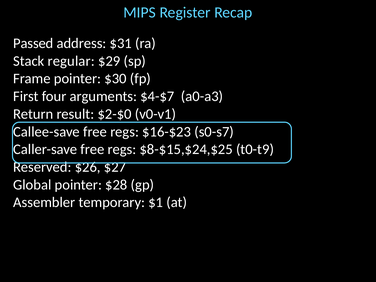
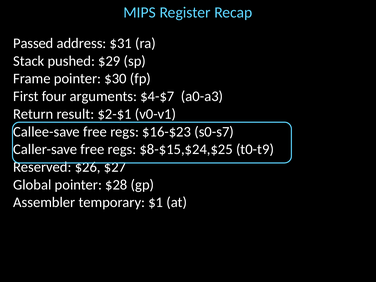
regular: regular -> pushed
$2-$0: $2-$0 -> $2-$1
